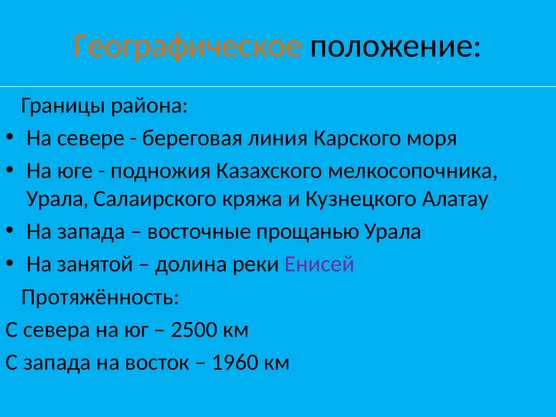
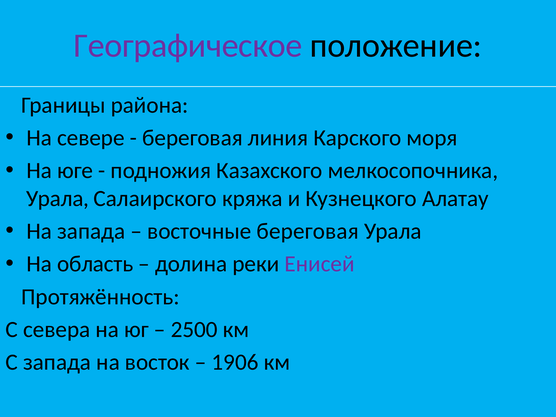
Географическое colour: orange -> purple
восточные прощанью: прощанью -> береговая
занятой: занятой -> область
1960: 1960 -> 1906
